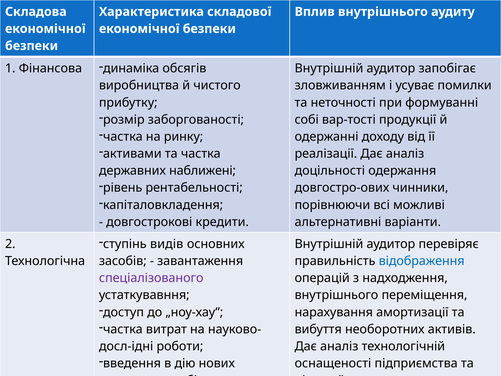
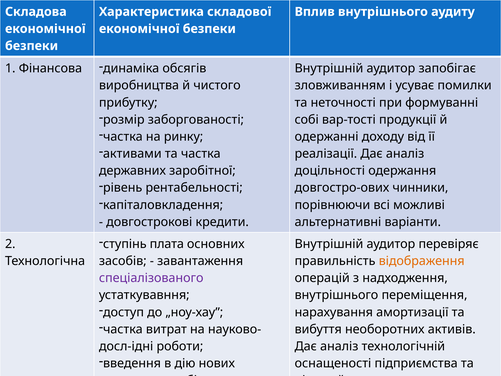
наближені: наближені -> заробітної
видів: видів -> плата
відображення colour: blue -> orange
